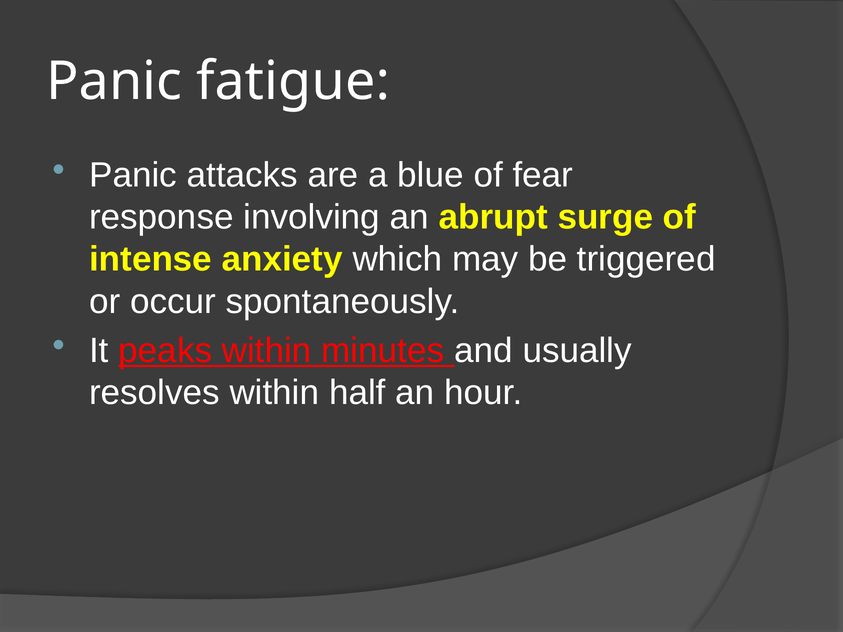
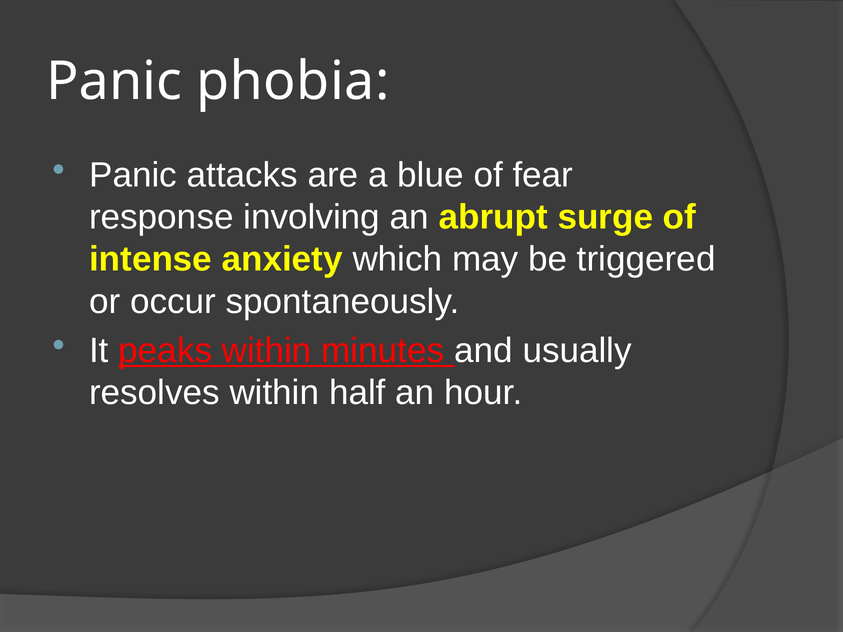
fatigue: fatigue -> phobia
